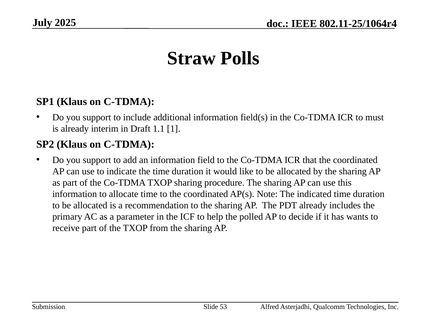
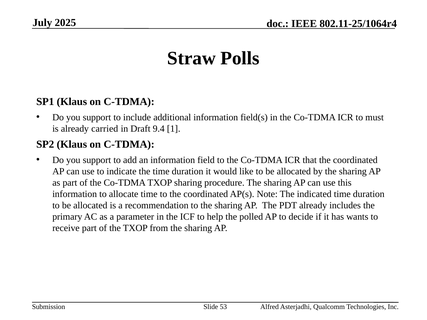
interim: interim -> carried
1.1: 1.1 -> 9.4
